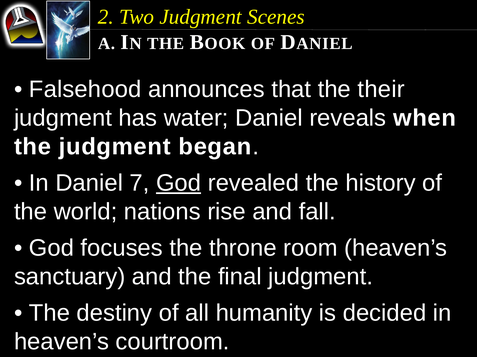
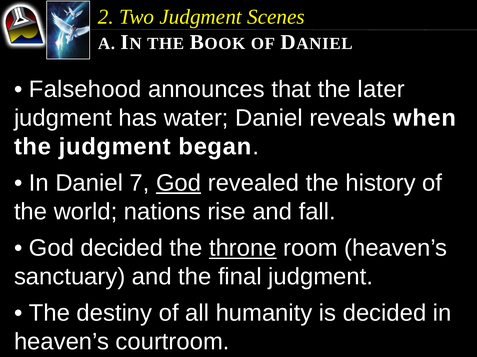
their: their -> later
God focuses: focuses -> decided
throne underline: none -> present
